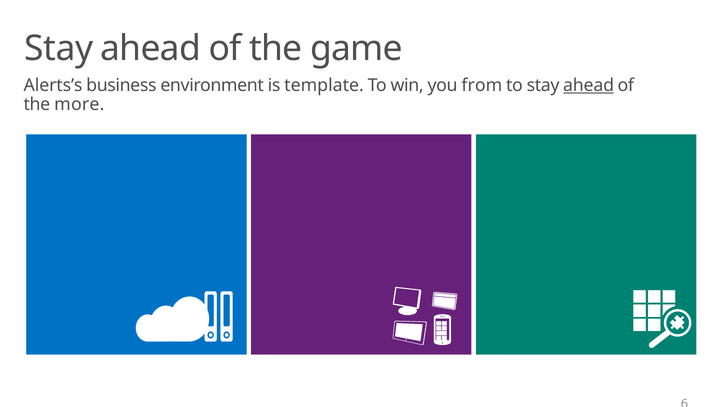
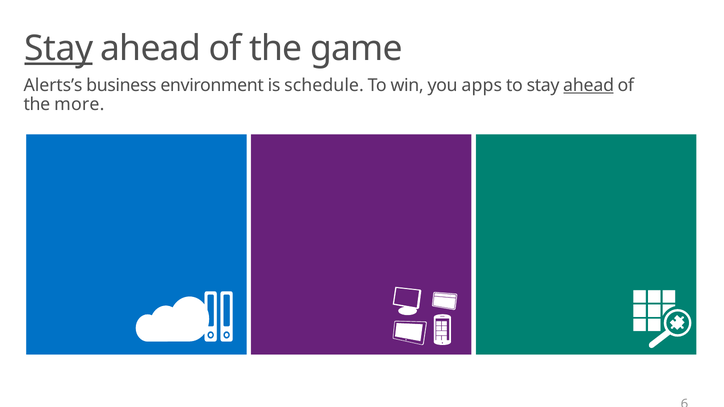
Stay at (59, 49) underline: none -> present
template: template -> schedule
from: from -> apps
